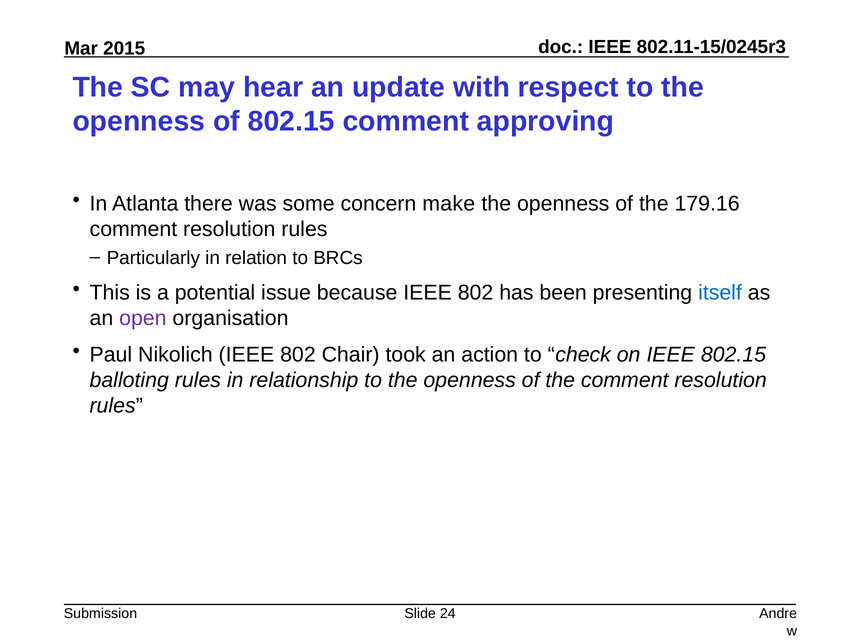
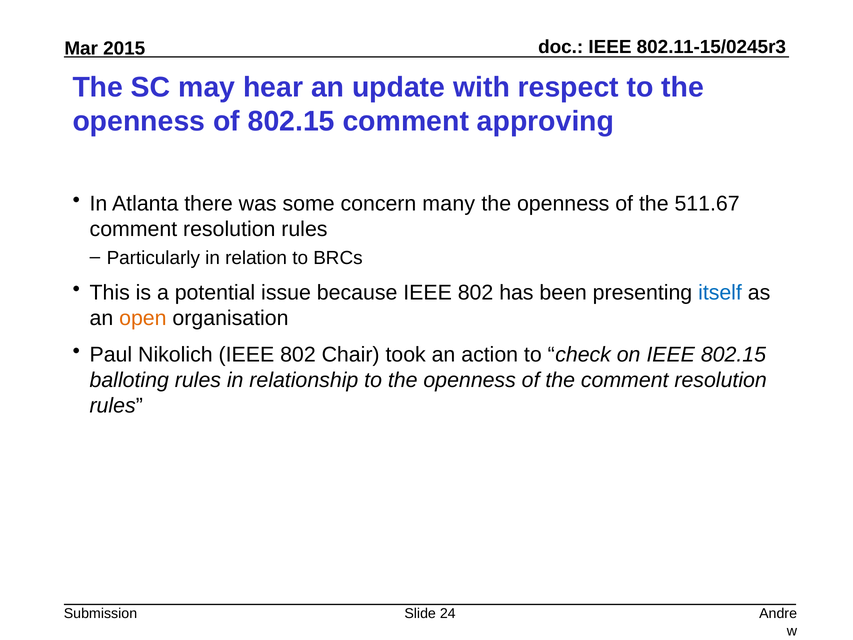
make: make -> many
179.16: 179.16 -> 511.67
open colour: purple -> orange
